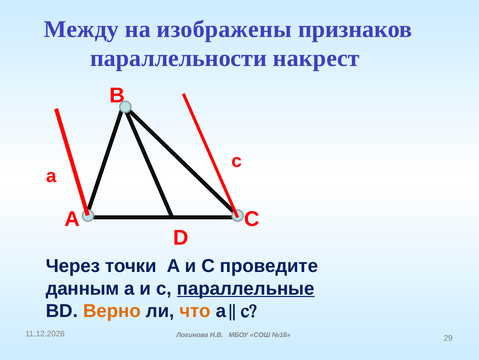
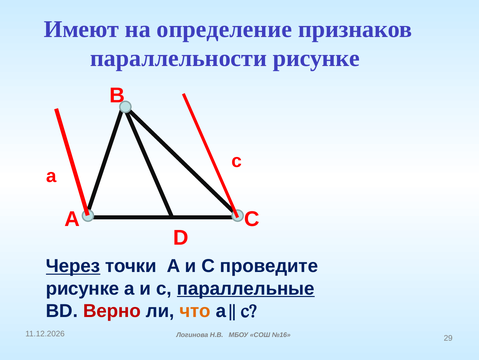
Между: Между -> Имеют
изображены: изображены -> определение
параллельности накрест: накрест -> рисунке
Через underline: none -> present
данным at (83, 288): данным -> рисунке
Верно colour: orange -> red
